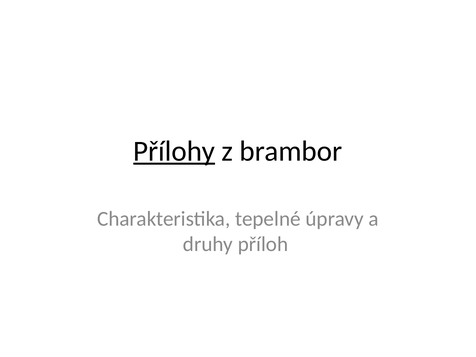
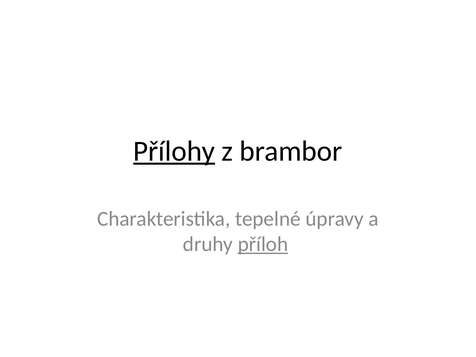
příloh underline: none -> present
